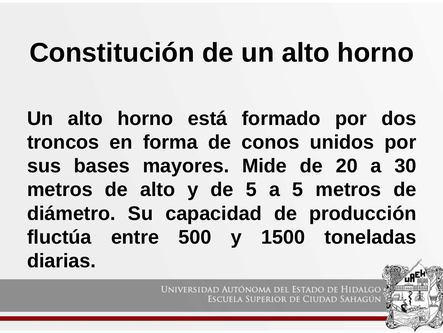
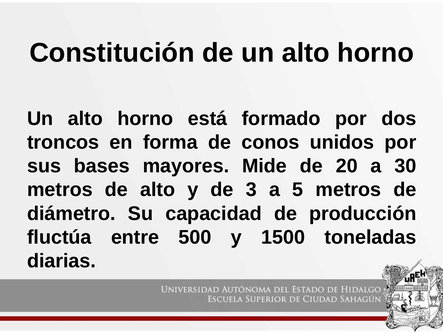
de 5: 5 -> 3
